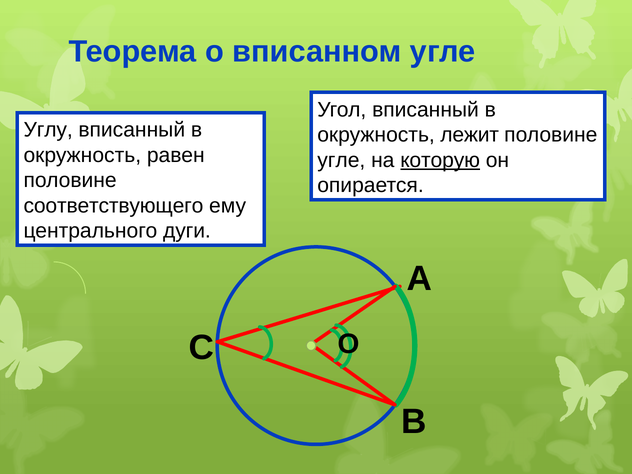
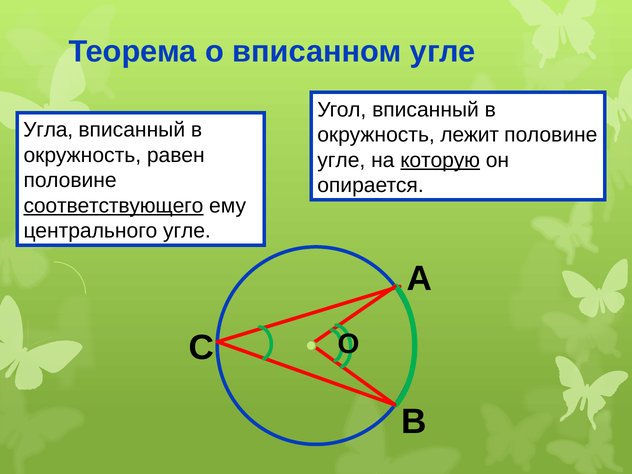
Углу: Углу -> Угла
соответствующего underline: none -> present
центрального дуги: дуги -> угле
